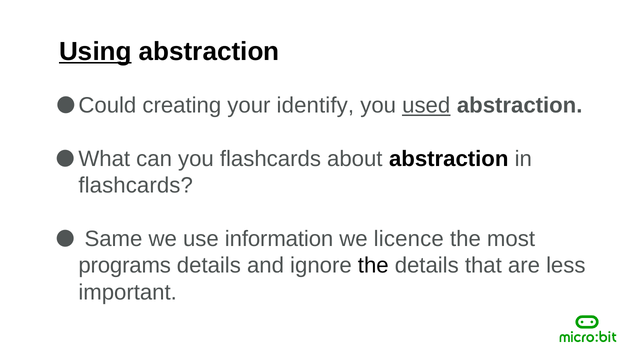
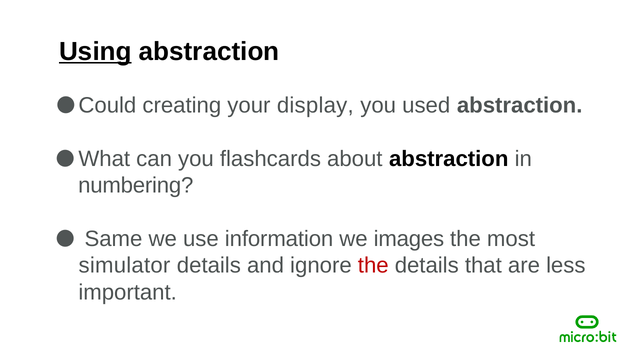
identify: identify -> display
used underline: present -> none
flashcards at (136, 185): flashcards -> numbering
licence: licence -> images
programs: programs -> simulator
the at (373, 265) colour: black -> red
